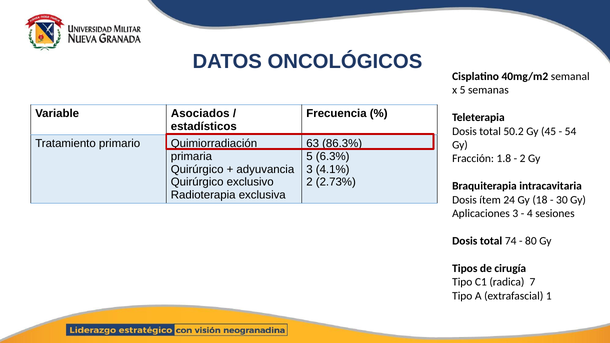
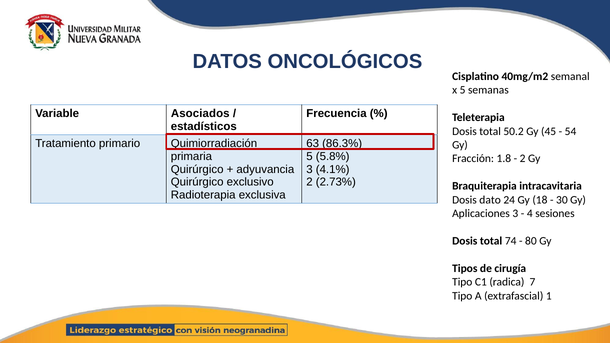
6.3%: 6.3% -> 5.8%
ítem: ítem -> dato
